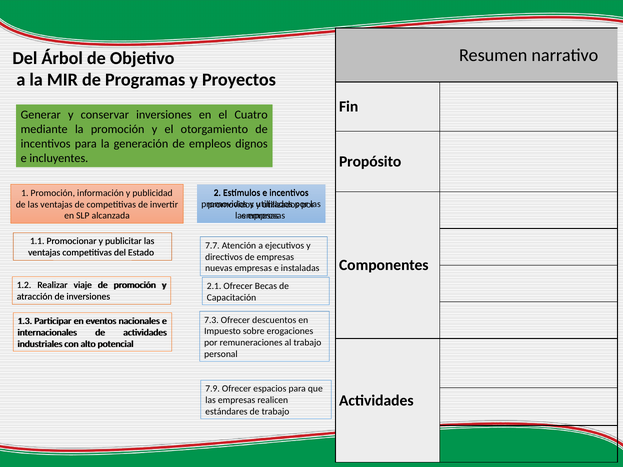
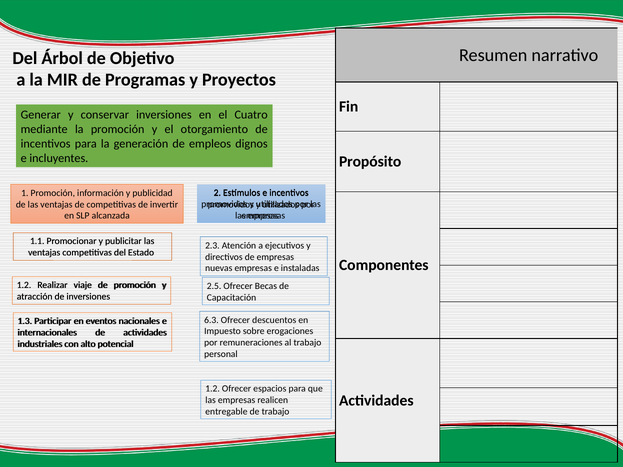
7.7: 7.7 -> 2.3
2.1: 2.1 -> 2.5
7.3: 7.3 -> 6.3
7.9 at (213, 389): 7.9 -> 1.2
estándares: estándares -> entregable
